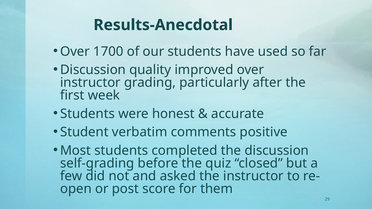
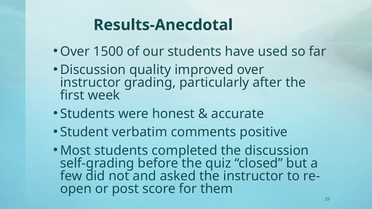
1700: 1700 -> 1500
